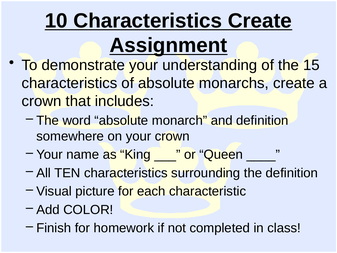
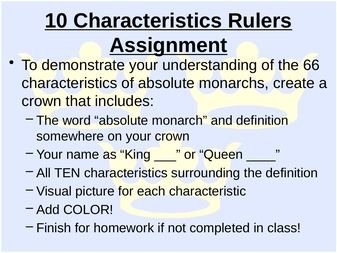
Characteristics Create: Create -> Rulers
15: 15 -> 66
